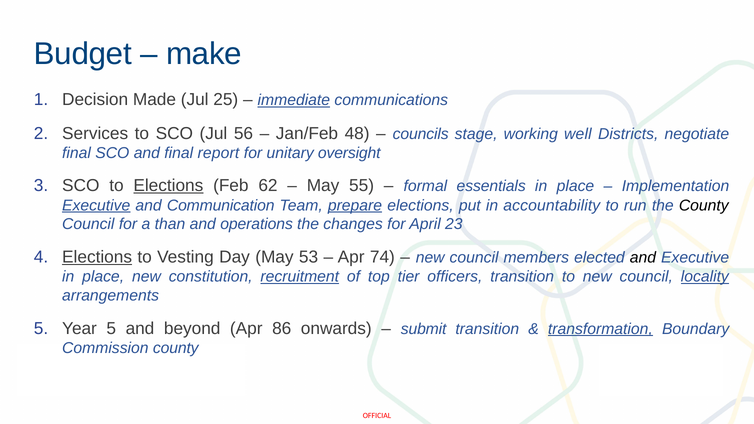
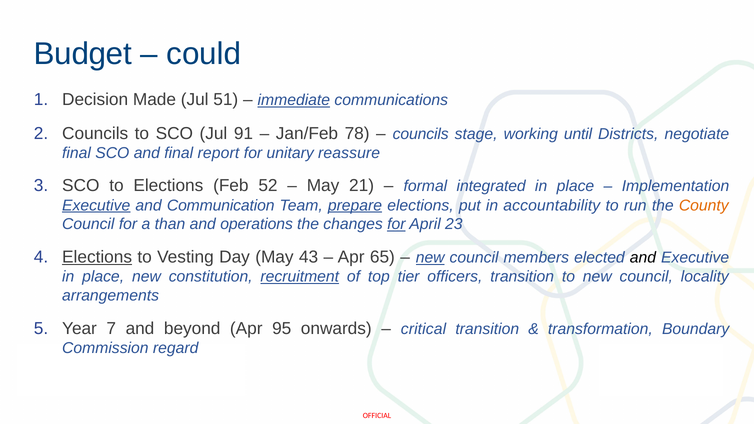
make: make -> could
25: 25 -> 51
Services at (95, 133): Services -> Councils
56: 56 -> 91
48: 48 -> 78
well: well -> until
oversight: oversight -> reassure
Elections at (168, 186) underline: present -> none
62: 62 -> 52
55: 55 -> 21
essentials: essentials -> integrated
County at (704, 205) colour: black -> orange
for at (396, 224) underline: none -> present
53: 53 -> 43
74: 74 -> 65
new at (430, 258) underline: none -> present
locality underline: present -> none
Year 5: 5 -> 7
86: 86 -> 95
submit: submit -> critical
transformation underline: present -> none
Commission county: county -> regard
